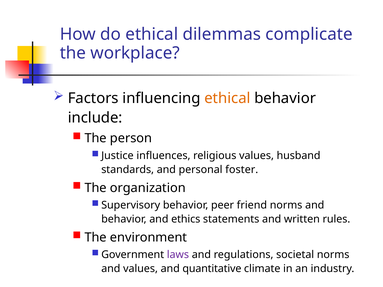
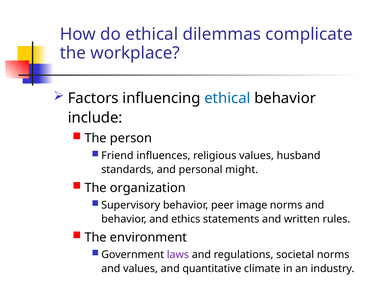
ethical at (227, 98) colour: orange -> blue
Justice: Justice -> Friend
foster: foster -> might
friend: friend -> image
